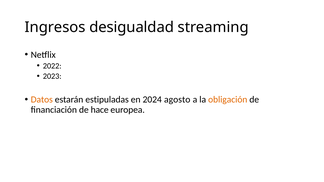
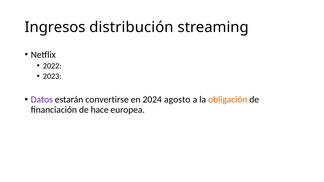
desigualdad: desigualdad -> distribución
Datos colour: orange -> purple
estipuladas: estipuladas -> convertirse
